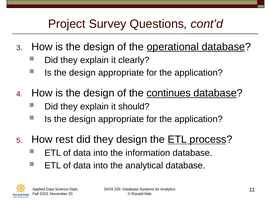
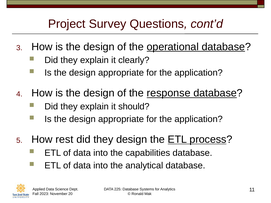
continues: continues -> response
information: information -> capabilities
